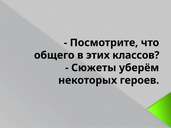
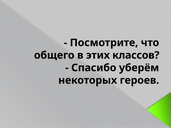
Сюжеты: Сюжеты -> Спасибо
